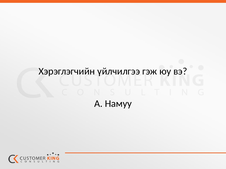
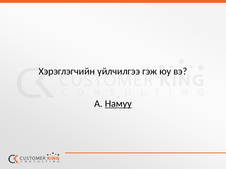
Намуу underline: none -> present
